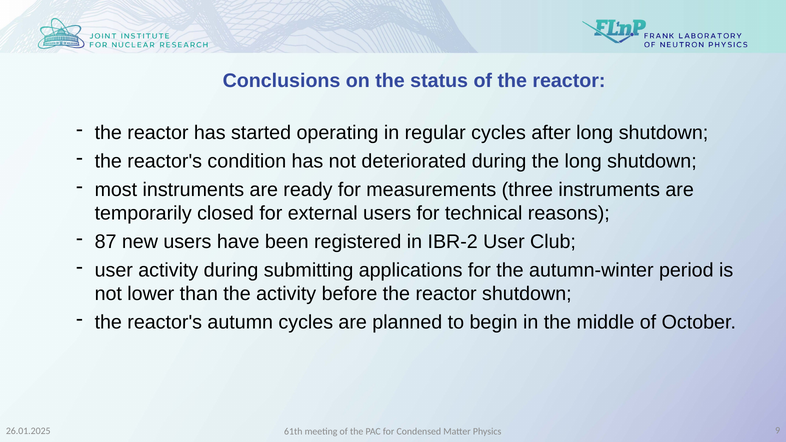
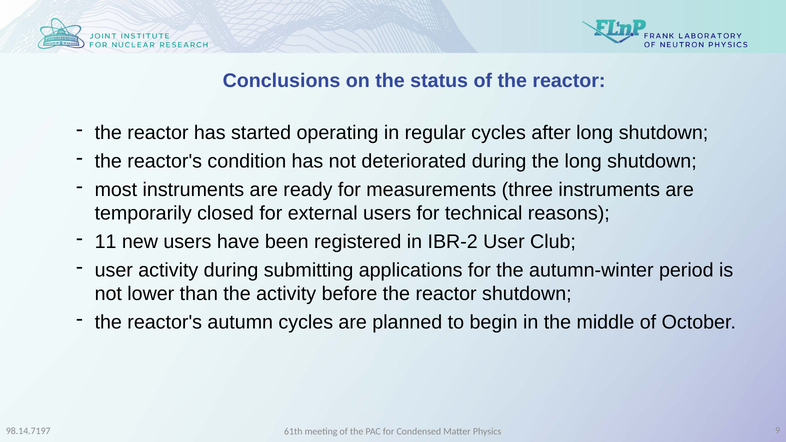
87: 87 -> 11
26.01.2025: 26.01.2025 -> 98.14.7197
